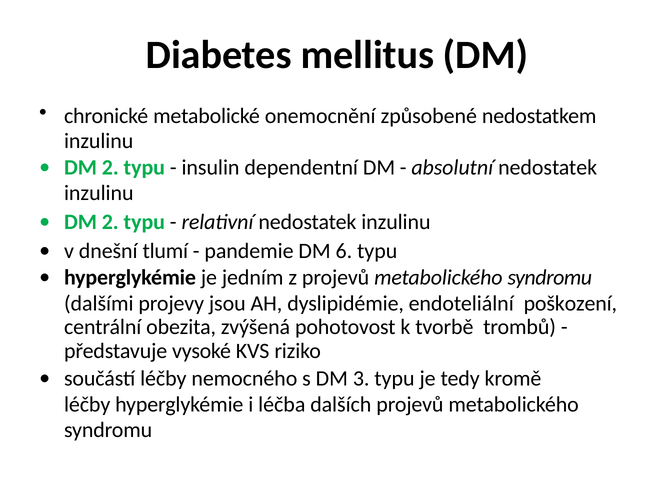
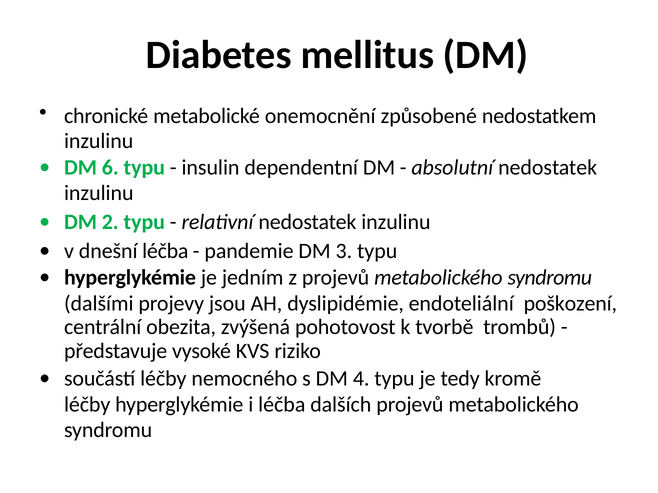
2 at (110, 168): 2 -> 6
dnešní tlumí: tlumí -> léčba
6: 6 -> 3
3: 3 -> 4
